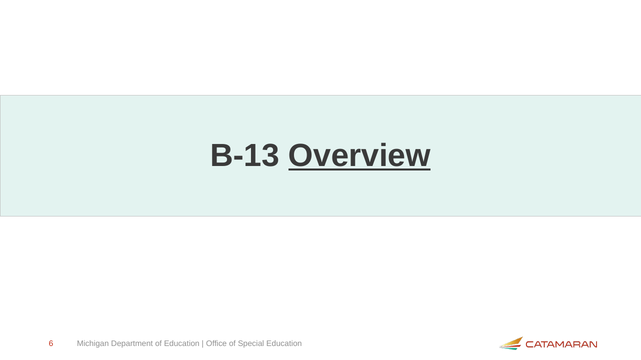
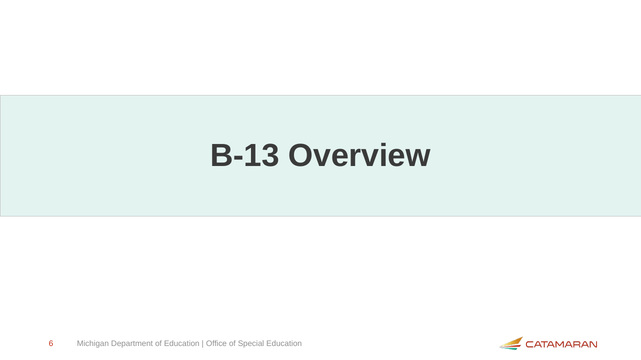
Overview underline: present -> none
